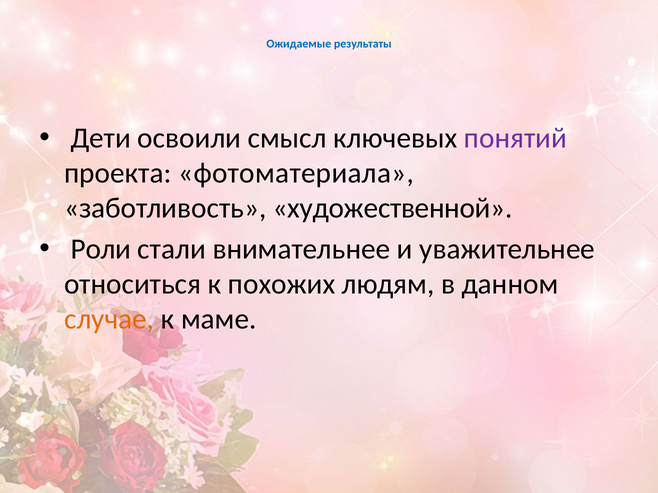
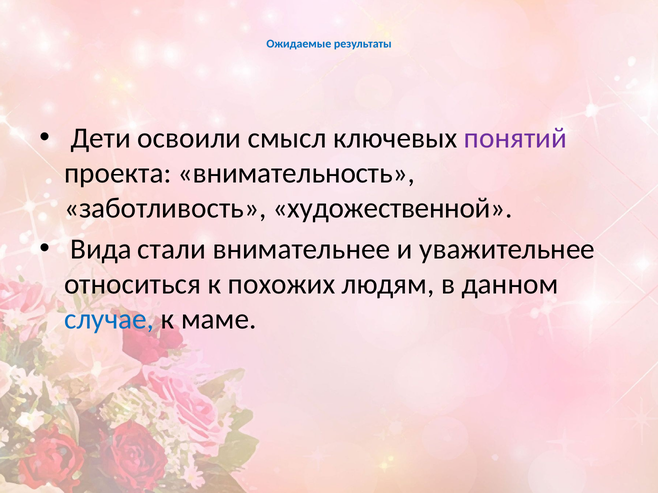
фотоматериала: фотоматериала -> внимательность
Роли: Роли -> Вида
случае colour: orange -> blue
